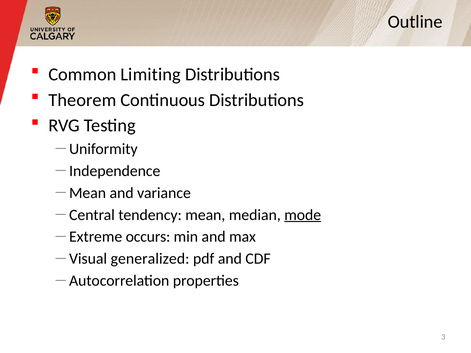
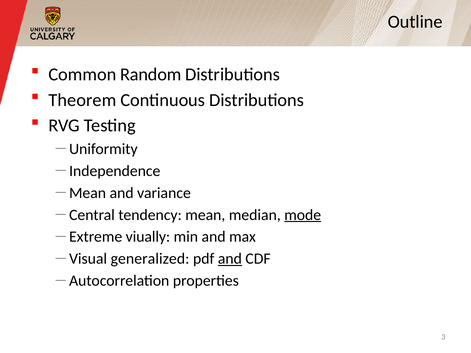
Limiting: Limiting -> Random
occurs: occurs -> viually
and at (230, 259) underline: none -> present
